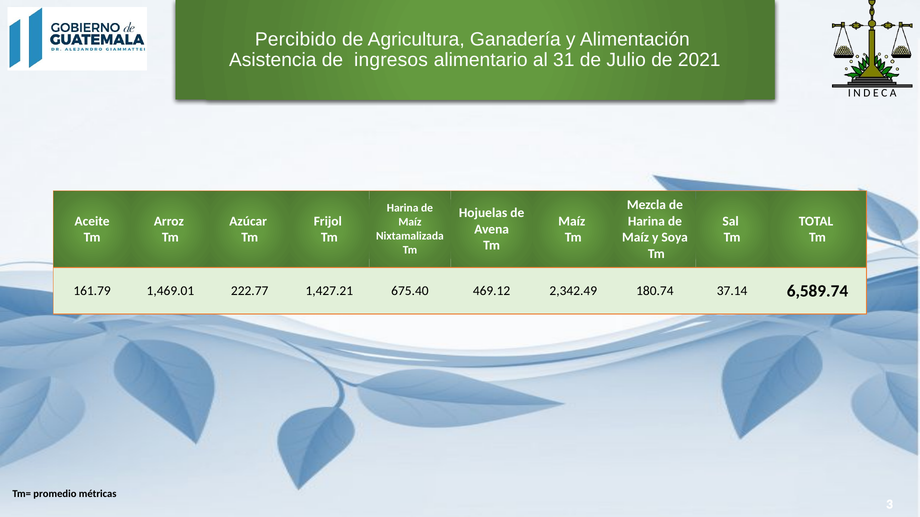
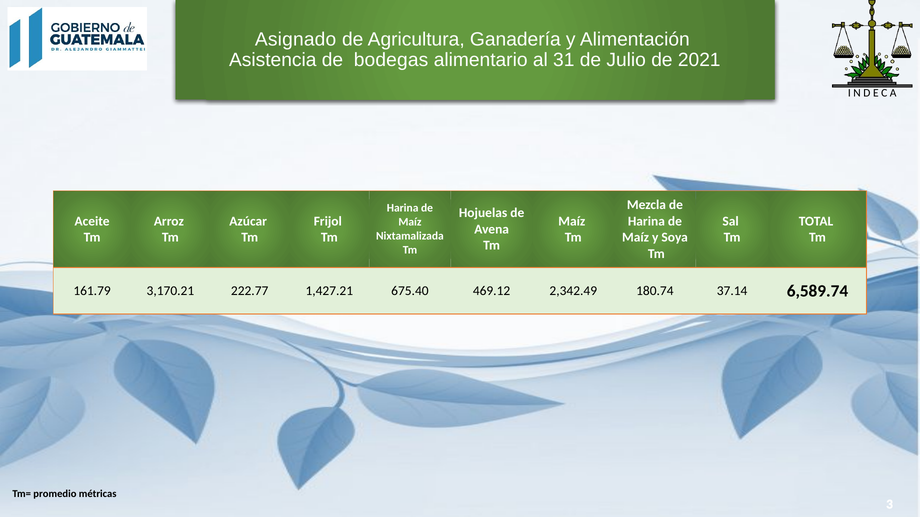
Percibido: Percibido -> Asignado
ingresos: ingresos -> bodegas
1,469.01: 1,469.01 -> 3,170.21
